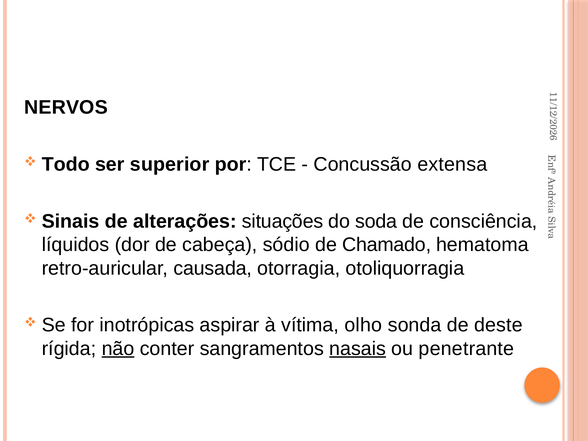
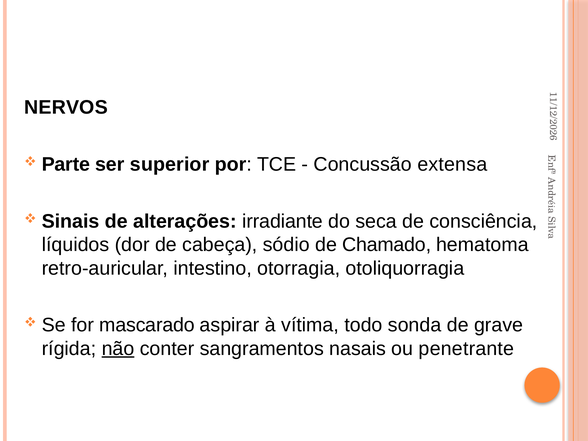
Todo: Todo -> Parte
situações: situações -> irradiante
soda: soda -> seca
causada: causada -> intestino
inotrópicas: inotrópicas -> mascarado
olho: olho -> todo
deste: deste -> grave
nasais underline: present -> none
